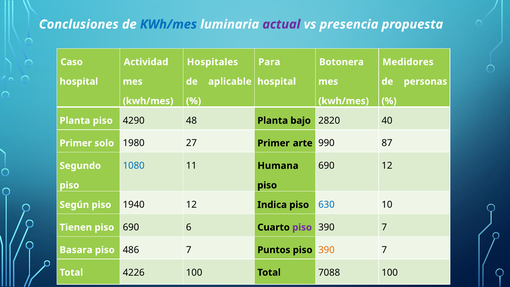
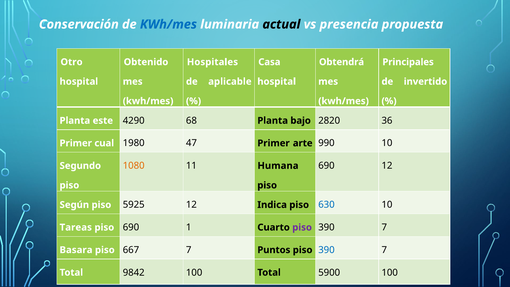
Conclusiones: Conclusiones -> Conservación
actual colour: purple -> black
Caso: Caso -> Otro
Actividad: Actividad -> Obtenido
Para: Para -> Casa
Botonera: Botonera -> Obtendrá
Medidores: Medidores -> Principales
personas: personas -> invertido
Planta piso: piso -> este
48: 48 -> 68
40: 40 -> 36
solo: solo -> cual
27: 27 -> 47
990 87: 87 -> 10
1080 colour: blue -> orange
1940: 1940 -> 5925
Tienen: Tienen -> Tareas
6: 6 -> 1
486: 486 -> 667
390 at (326, 250) colour: orange -> blue
4226: 4226 -> 9842
7088: 7088 -> 5900
